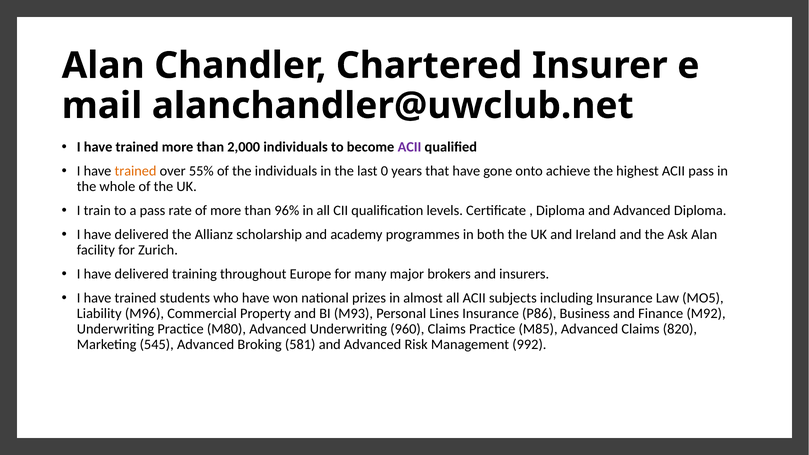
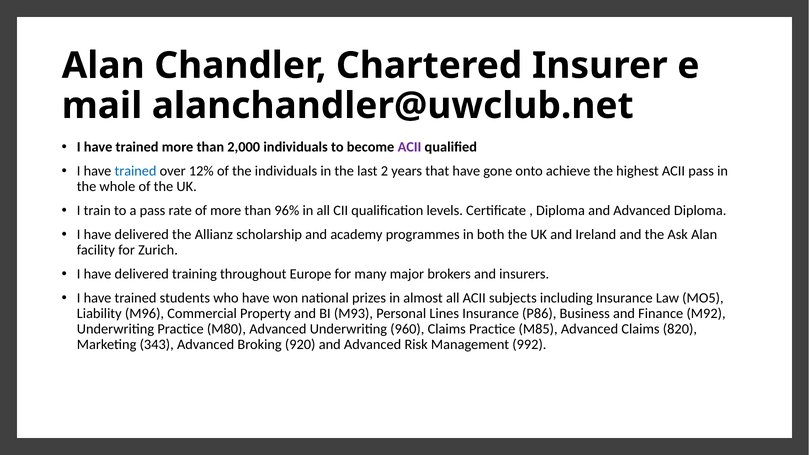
trained at (135, 171) colour: orange -> blue
55%: 55% -> 12%
0: 0 -> 2
545: 545 -> 343
581: 581 -> 920
